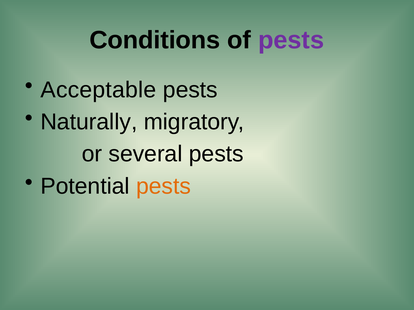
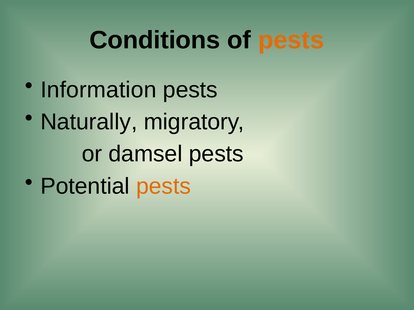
pests at (291, 40) colour: purple -> orange
Acceptable: Acceptable -> Information
several: several -> damsel
